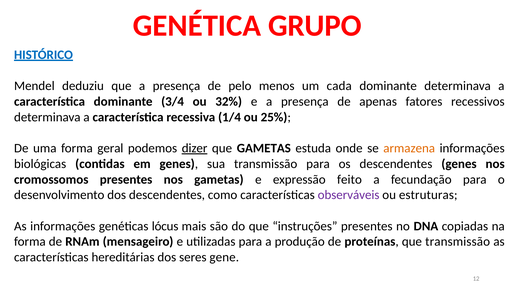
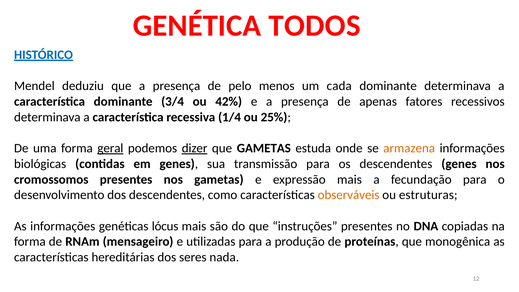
GRUPO: GRUPO -> TODOS
32%: 32% -> 42%
geral underline: none -> present
expressão feito: feito -> mais
observáveis colour: purple -> orange
que transmissão: transmissão -> monogênica
gene: gene -> nada
